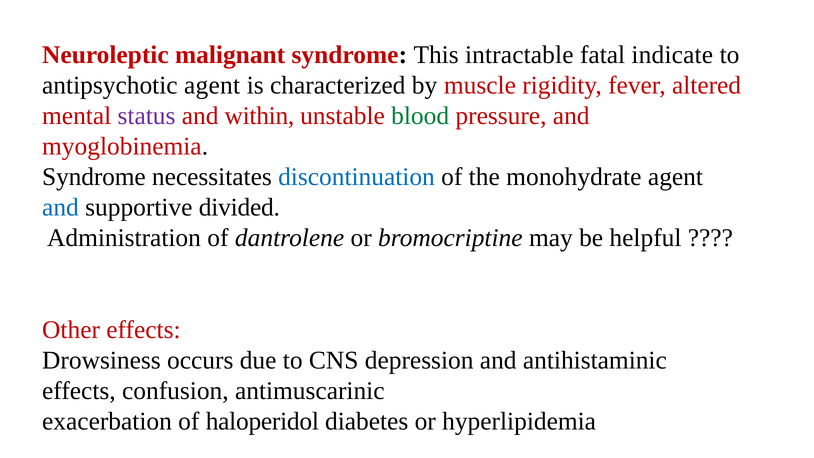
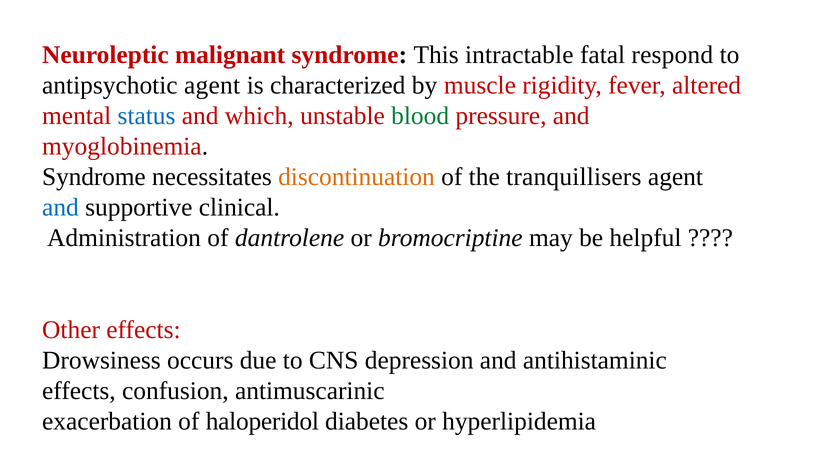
indicate: indicate -> respond
status colour: purple -> blue
within: within -> which
discontinuation colour: blue -> orange
monohydrate: monohydrate -> tranquillisers
divided: divided -> clinical
